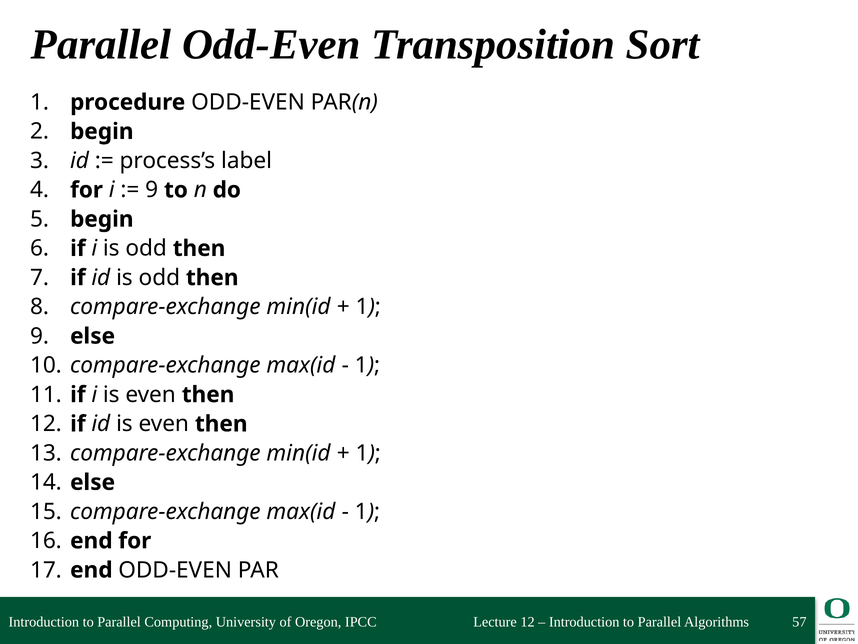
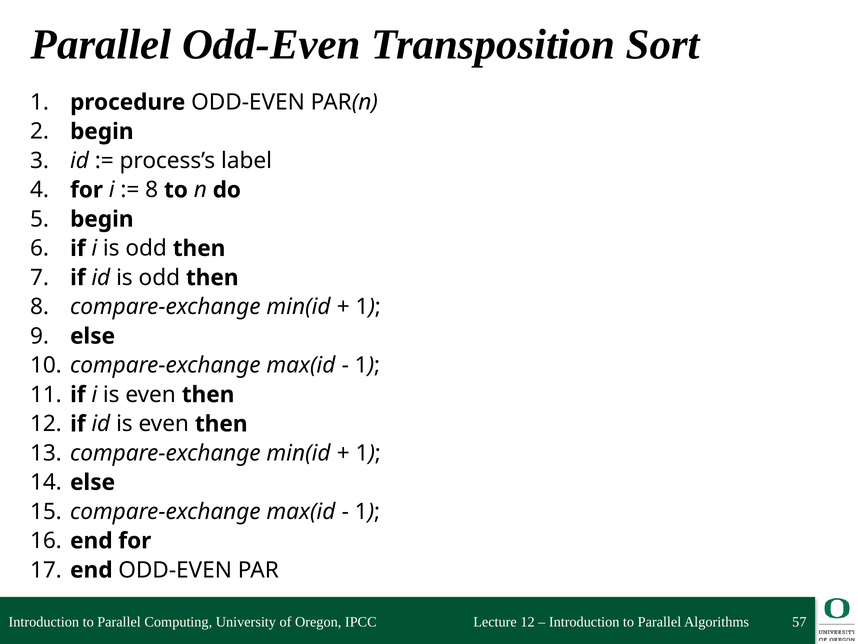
9 at (152, 190): 9 -> 8
